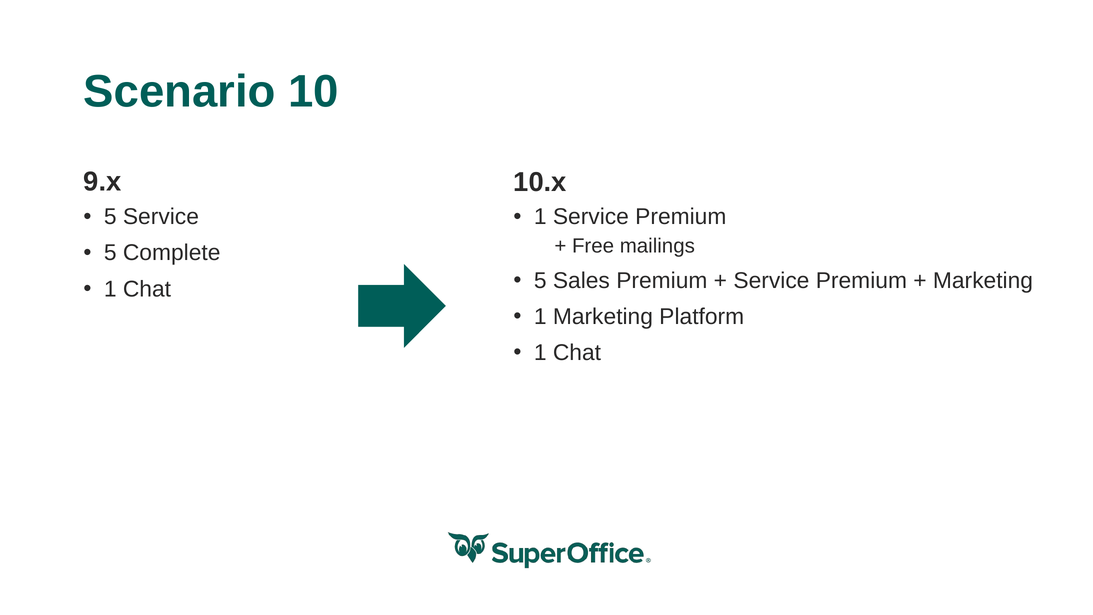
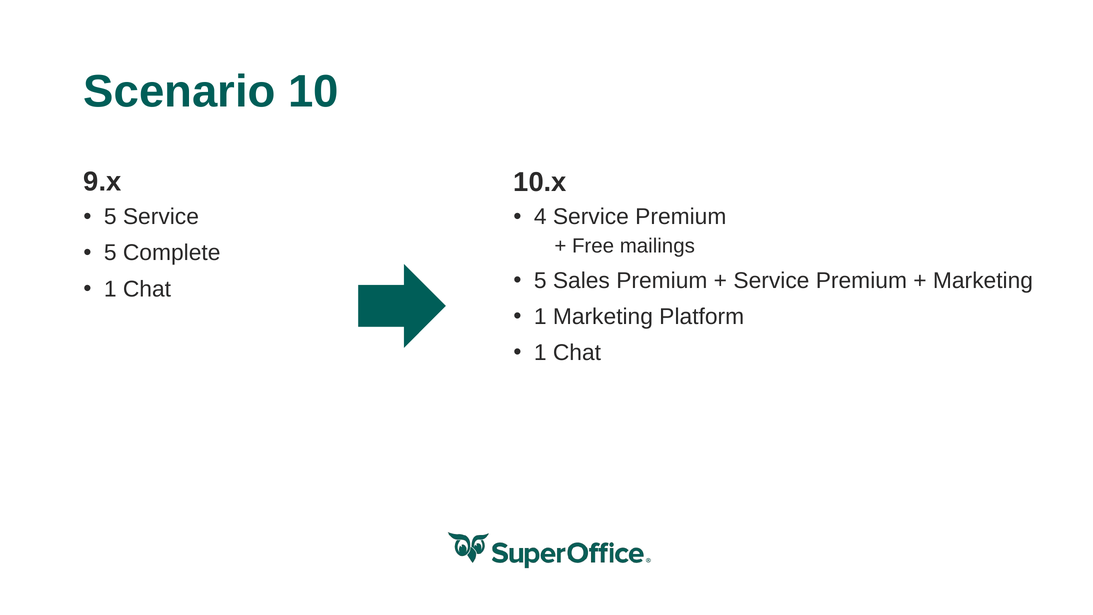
1 at (540, 217): 1 -> 4
